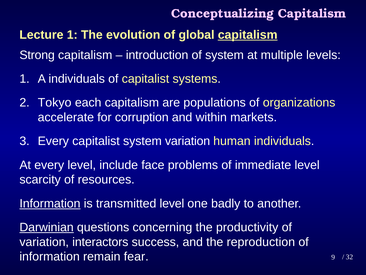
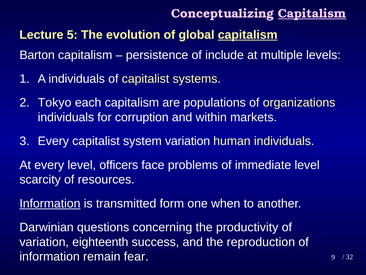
Capitalism at (312, 13) underline: none -> present
Lecture 1: 1 -> 5
Strong: Strong -> Barton
introduction: introduction -> persistence
of system: system -> include
accelerate at (66, 117): accelerate -> individuals
include: include -> officers
transmitted level: level -> form
badly: badly -> when
Darwinian underline: present -> none
interactors: interactors -> eighteenth
